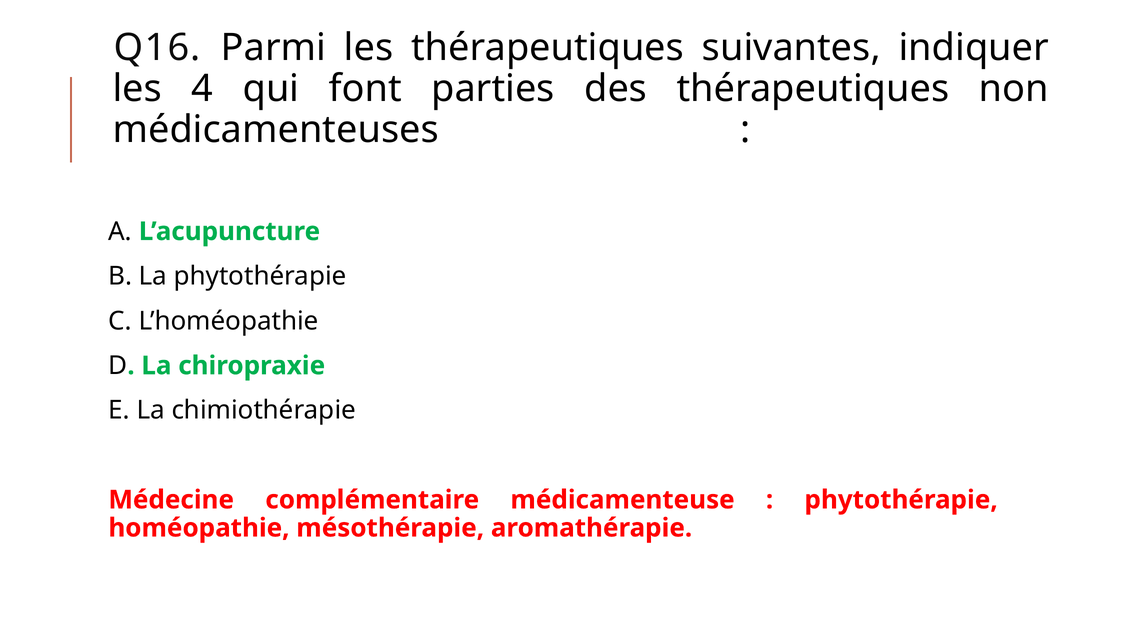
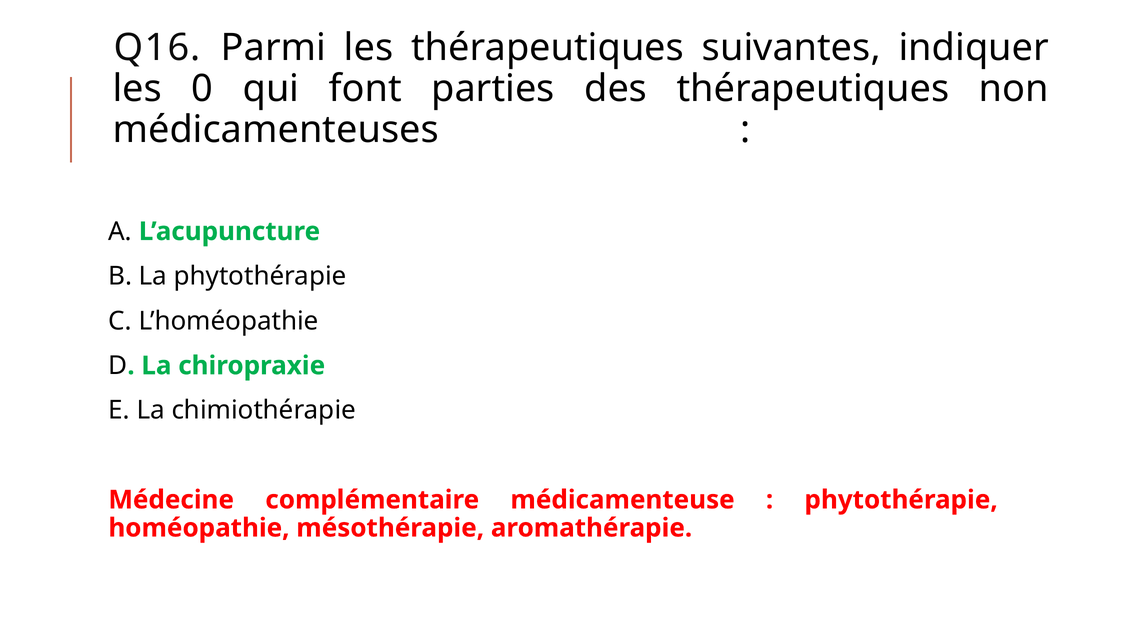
4: 4 -> 0
